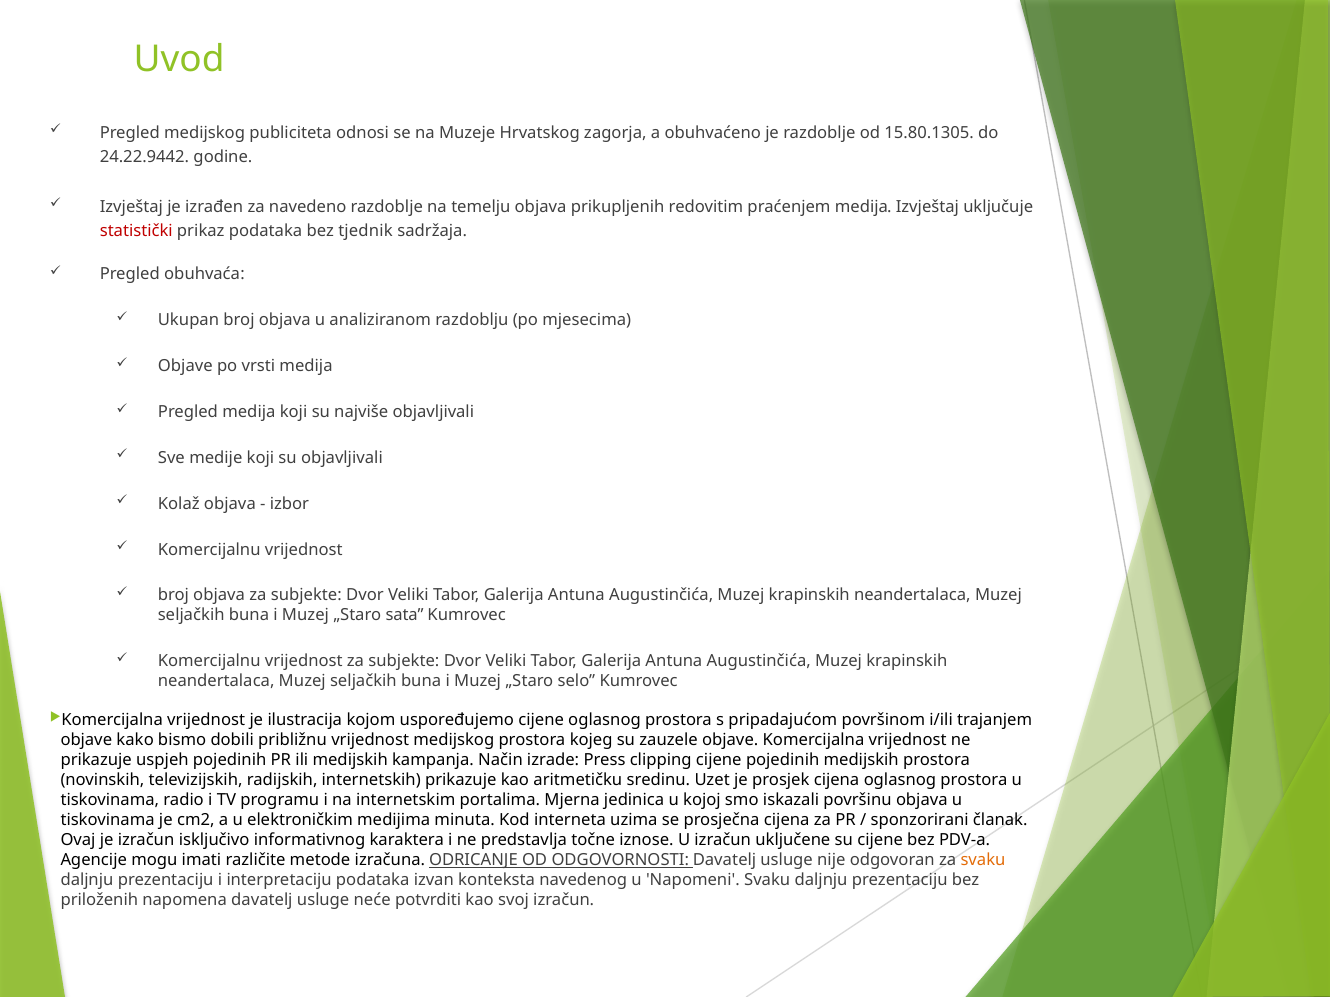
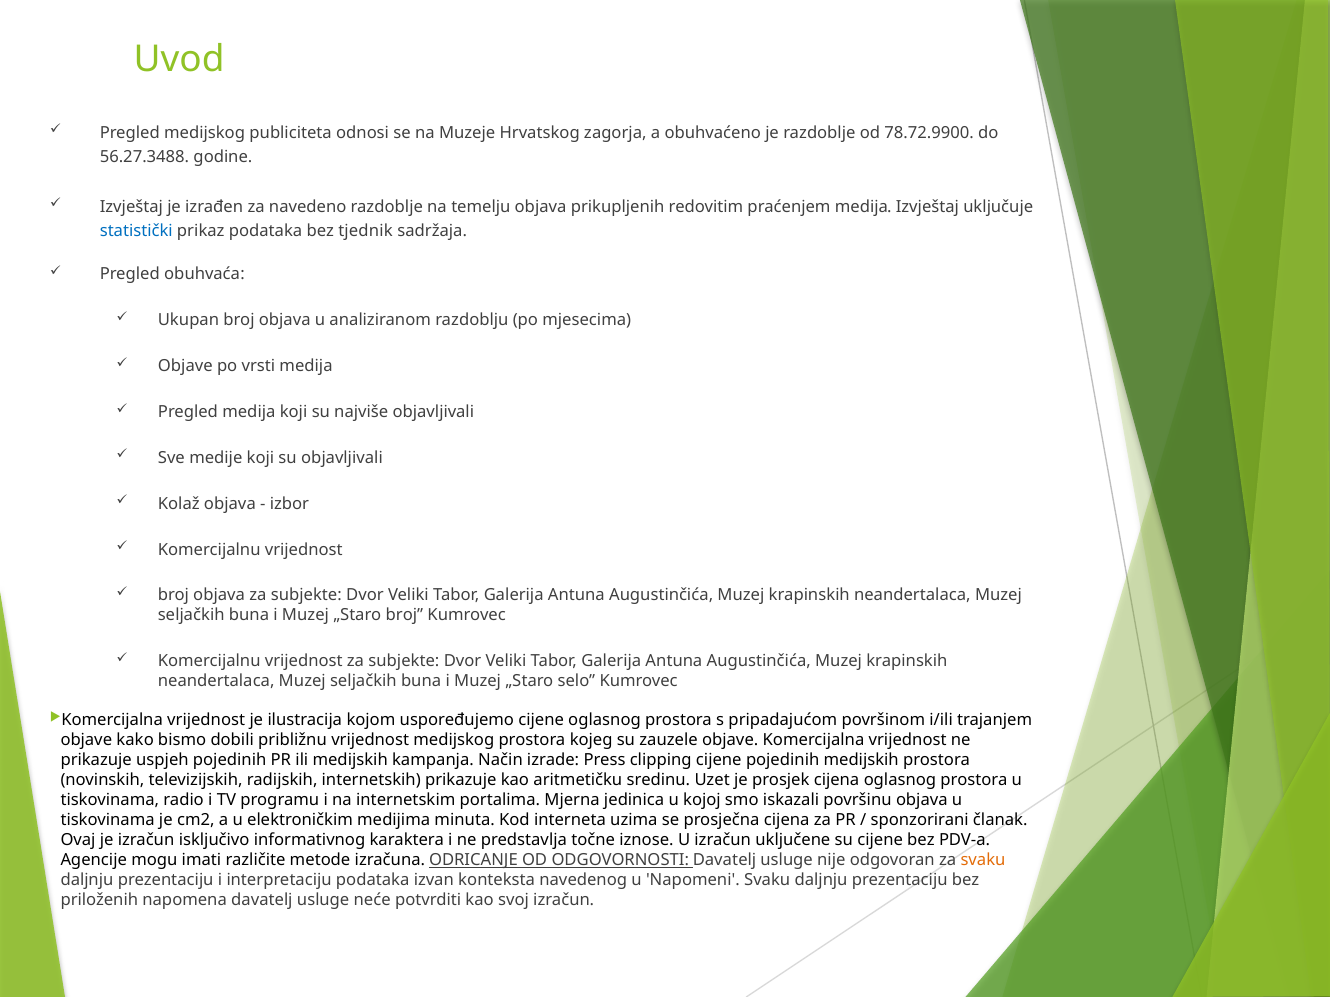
15.80.1305: 15.80.1305 -> 78.72.9900
24.22.9442: 24.22.9442 -> 56.27.3488
statistički colour: red -> blue
„Staro sata: sata -> broj
